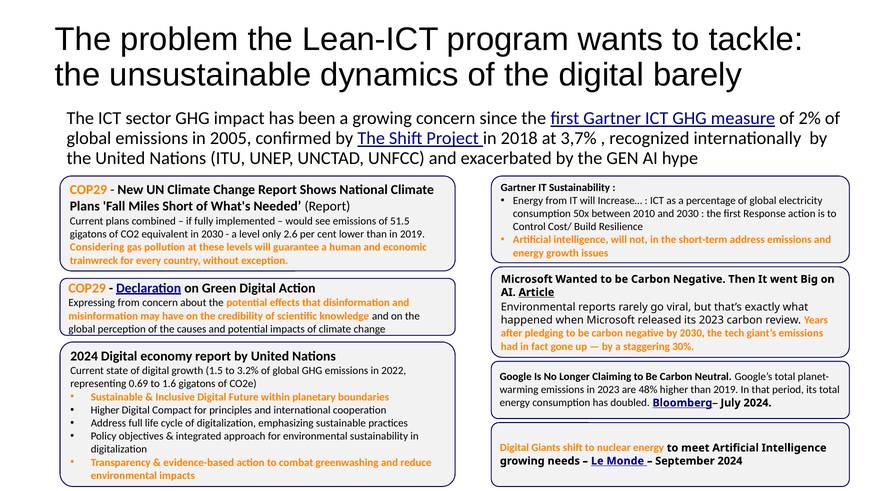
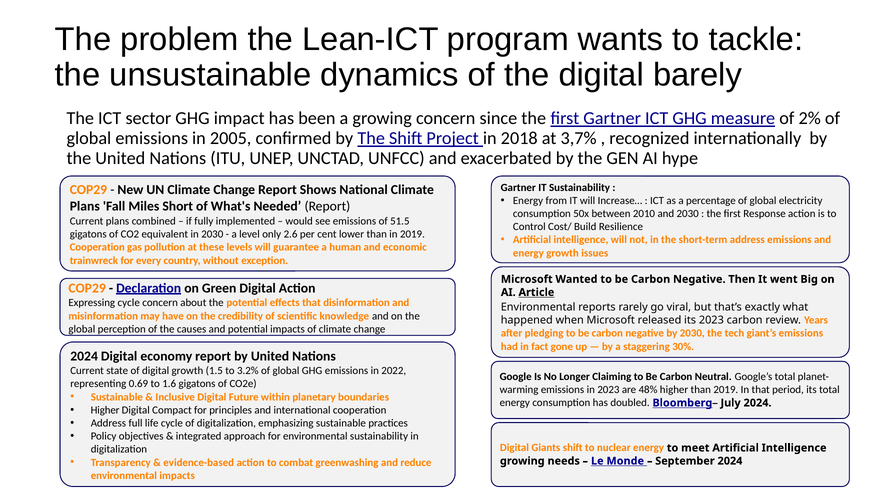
Considering at (97, 247): Considering -> Cooperation
Expressing from: from -> cycle
